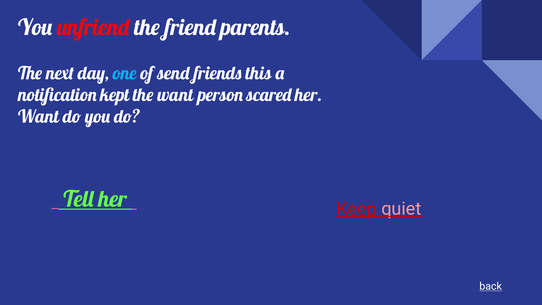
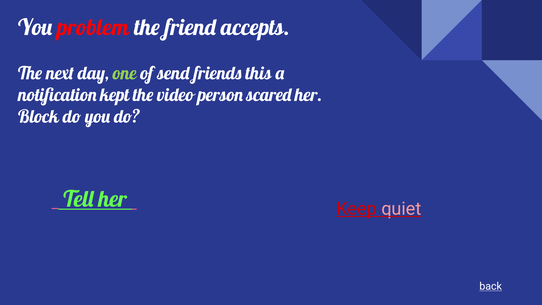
unfriend: unfriend -> problem
parents: parents -> accepts
one colour: light blue -> light green
the want: want -> video
Want at (39, 117): Want -> Block
